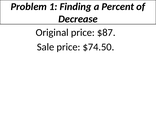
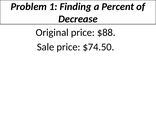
$87: $87 -> $88
